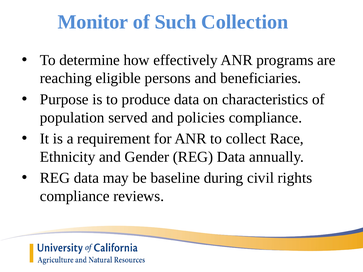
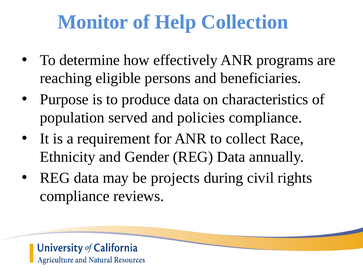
Such: Such -> Help
baseline: baseline -> projects
